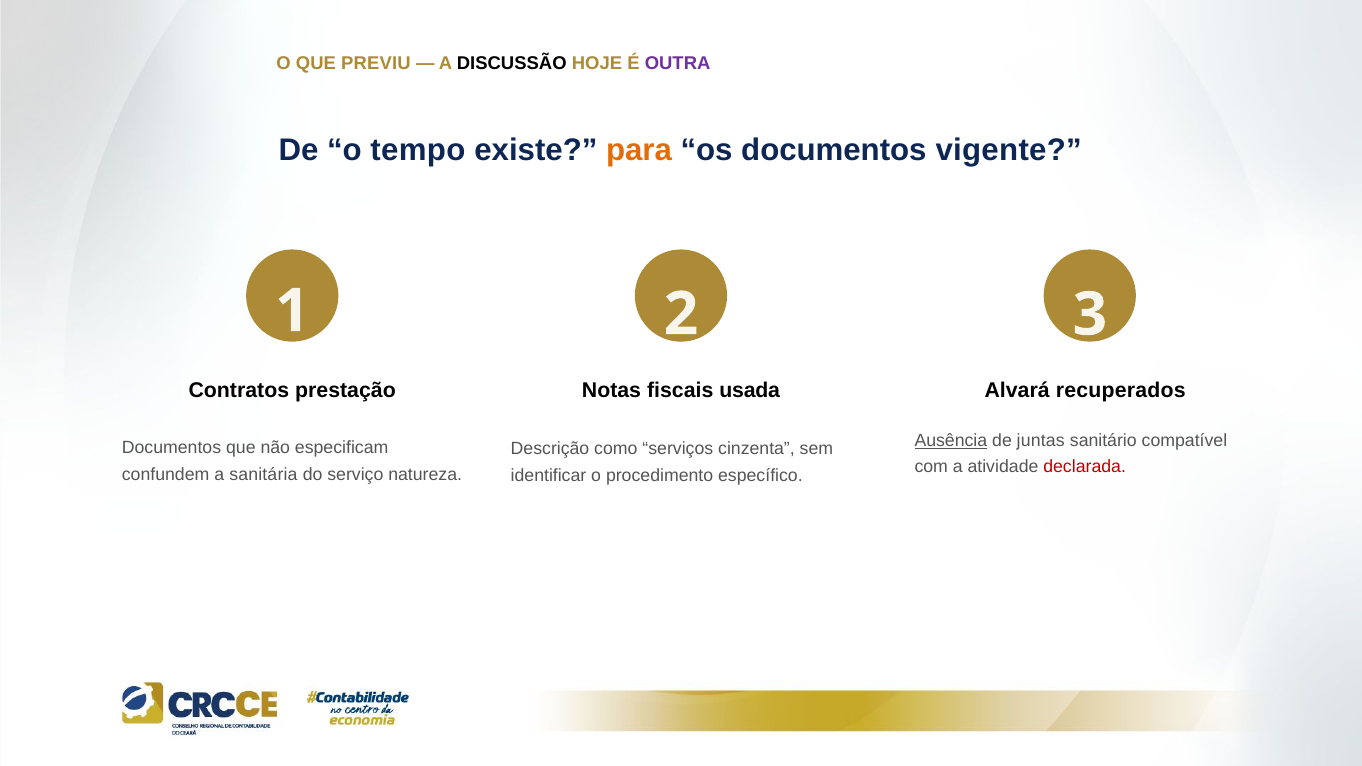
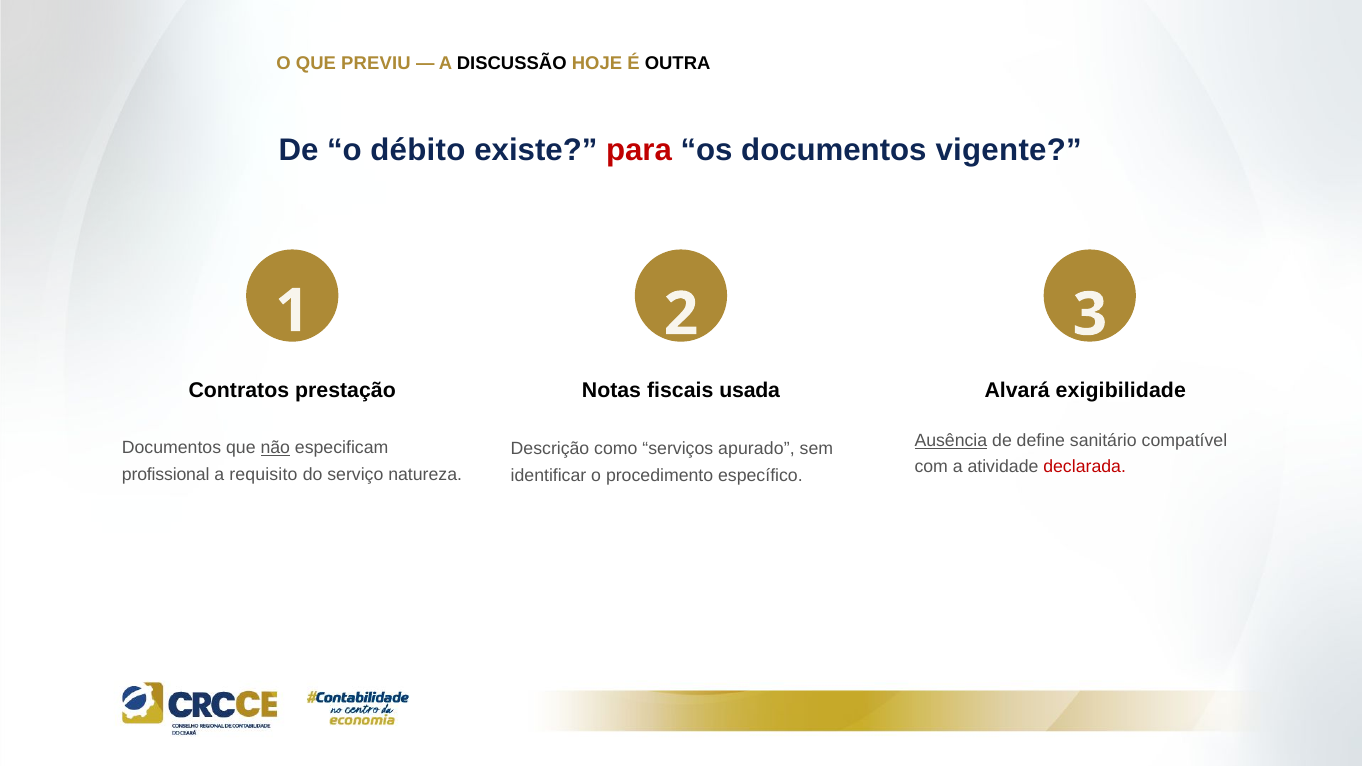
OUTRA colour: purple -> black
tempo: tempo -> débito
para colour: orange -> red
recuperados: recuperados -> exigibilidade
juntas: juntas -> define
não underline: none -> present
cinzenta: cinzenta -> apurado
confundem: confundem -> profissional
sanitária: sanitária -> requisito
